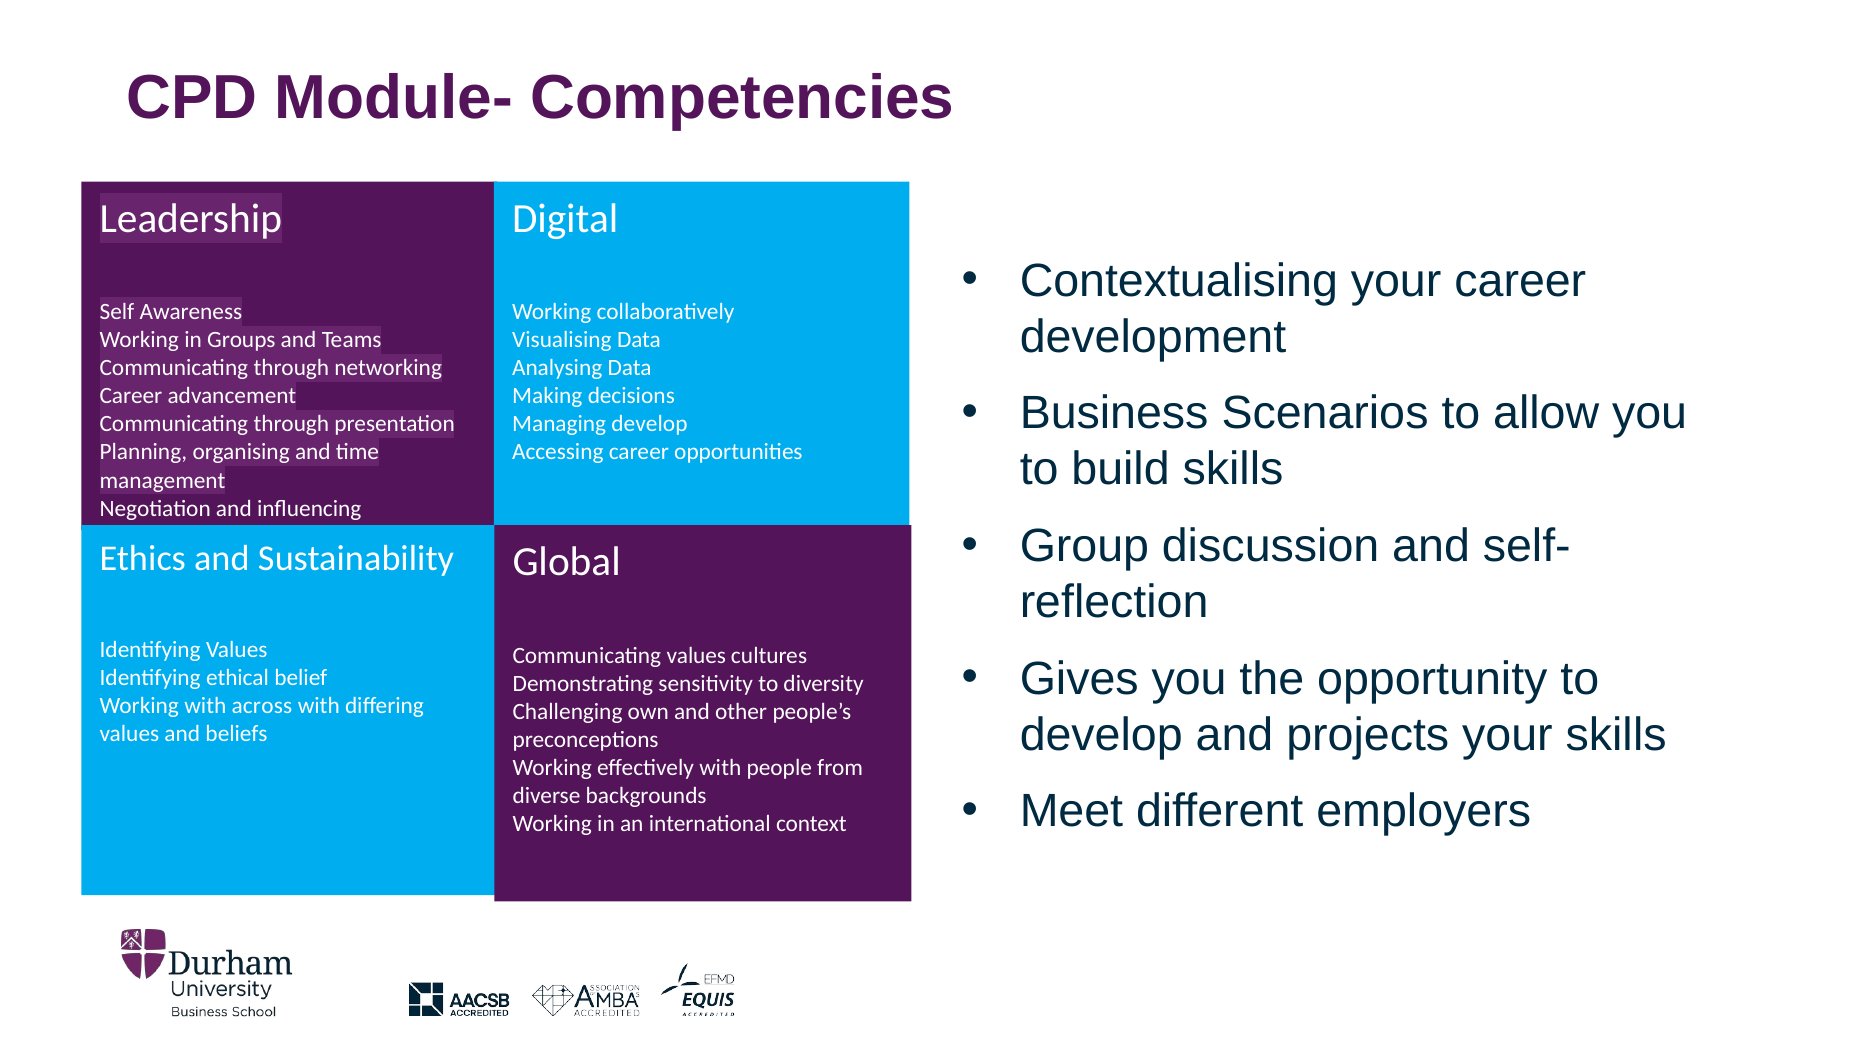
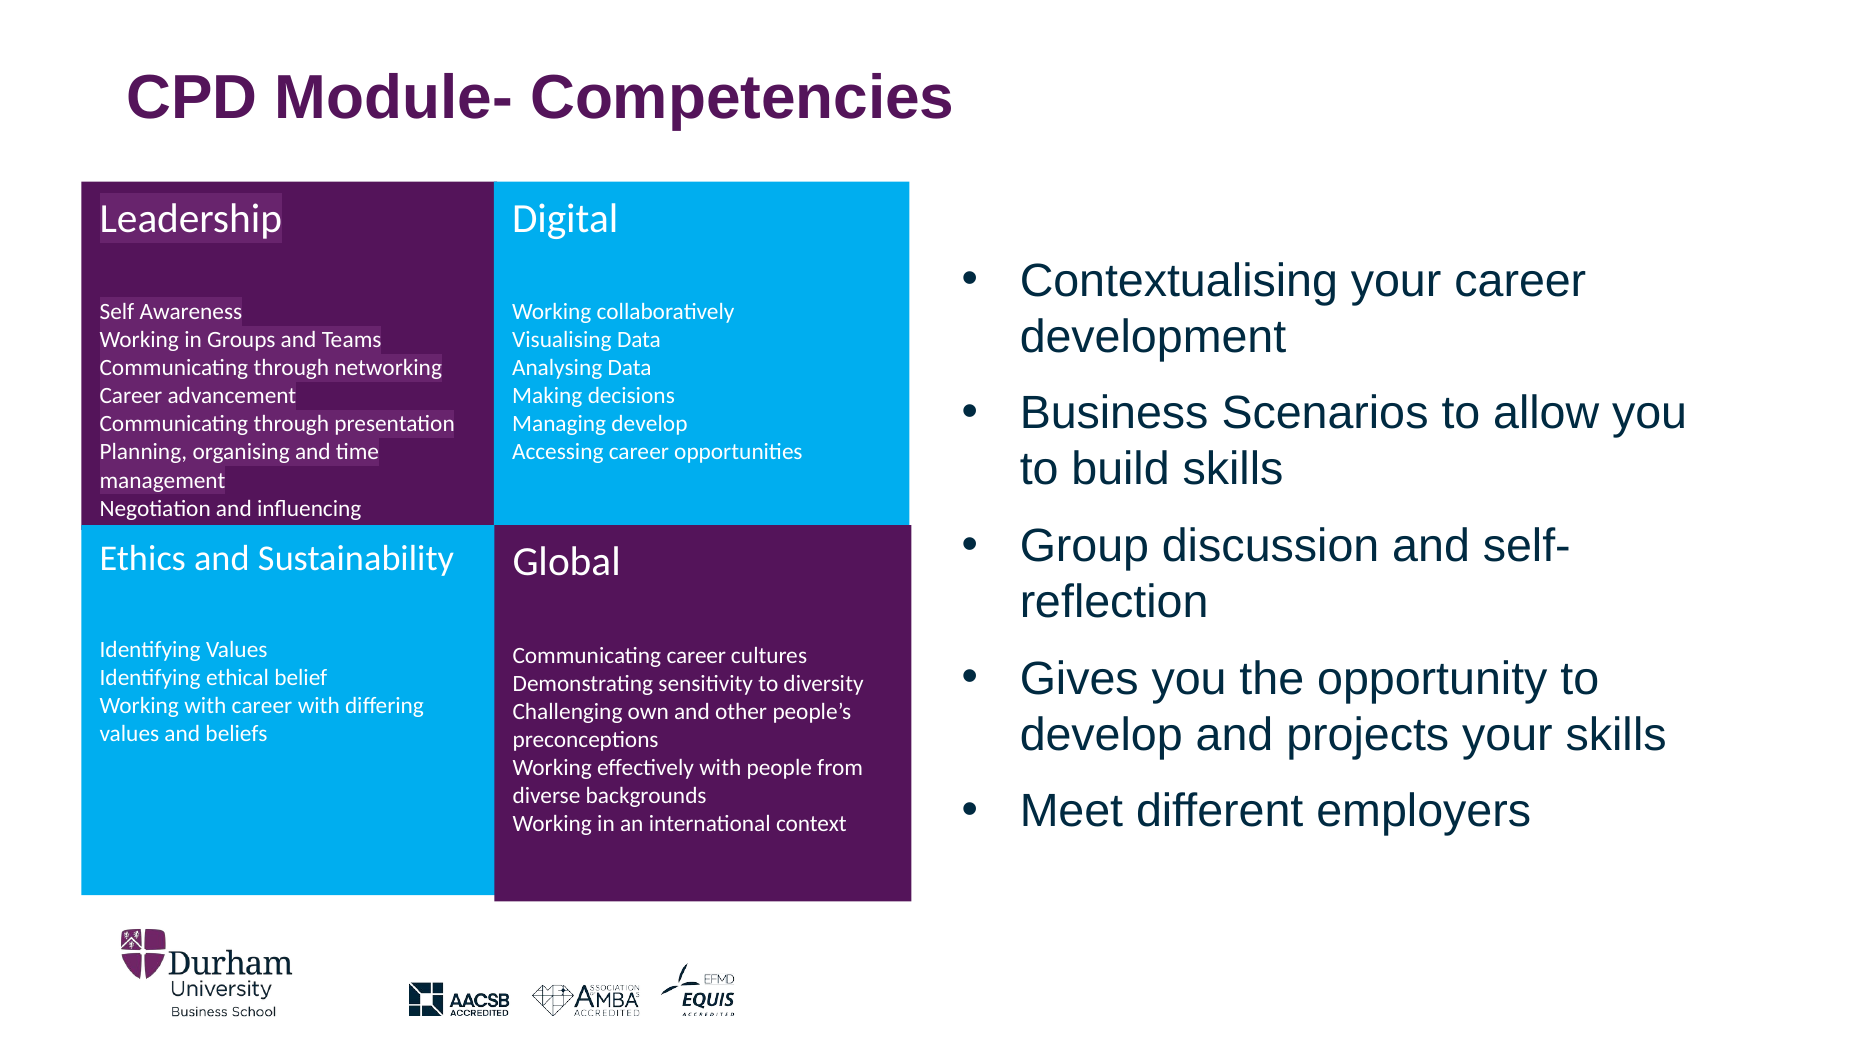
Communicating values: values -> career
with across: across -> career
